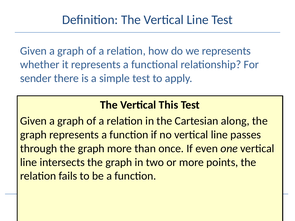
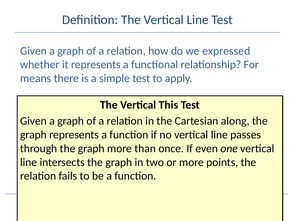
we represents: represents -> expressed
sender: sender -> means
